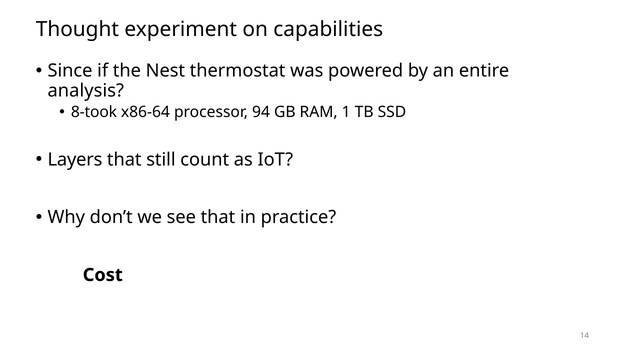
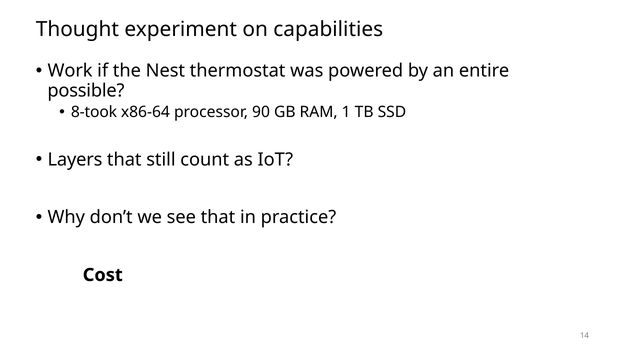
Since: Since -> Work
analysis: analysis -> possible
94: 94 -> 90
